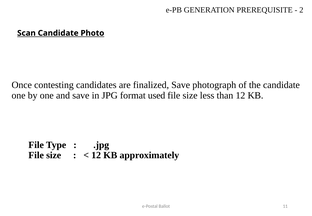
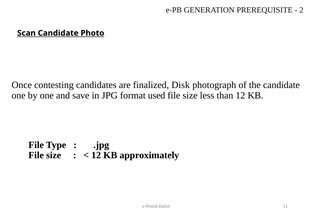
finalized Save: Save -> Disk
